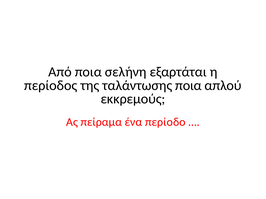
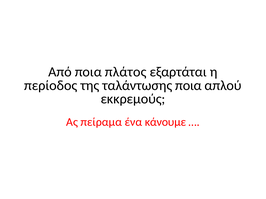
σελήνη: σελήνη -> πλάτος
περίοδο: περίοδο -> κάνουμε
